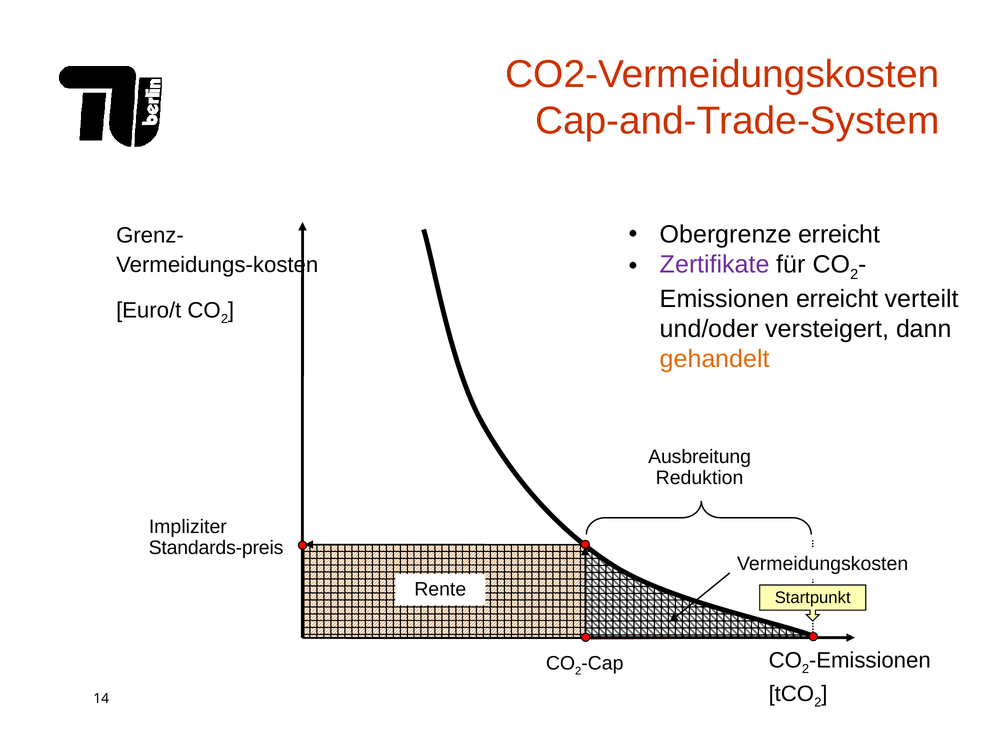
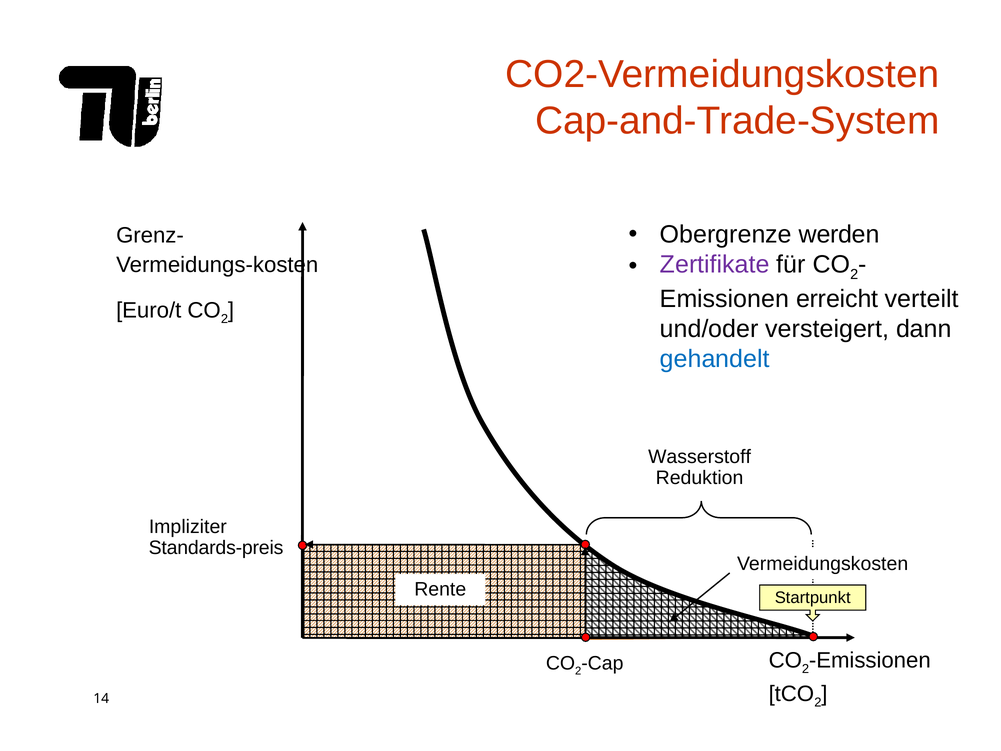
Obergrenze erreicht: erreicht -> werden
gehandelt colour: orange -> blue
Ausbreitung: Ausbreitung -> Wasserstoff
